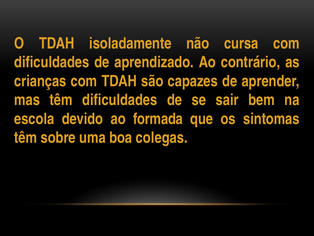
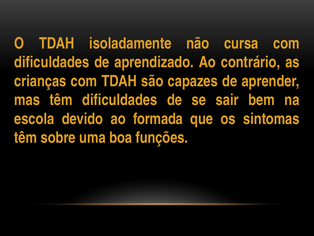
colegas: colegas -> funções
